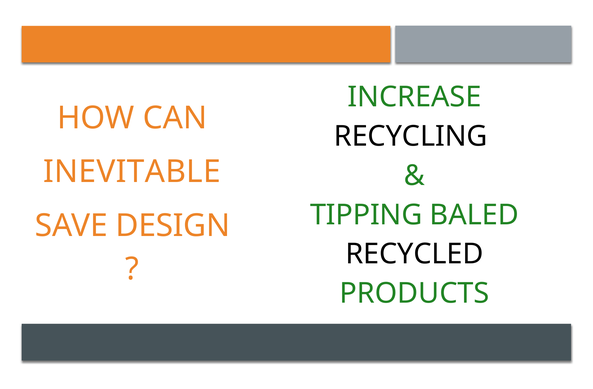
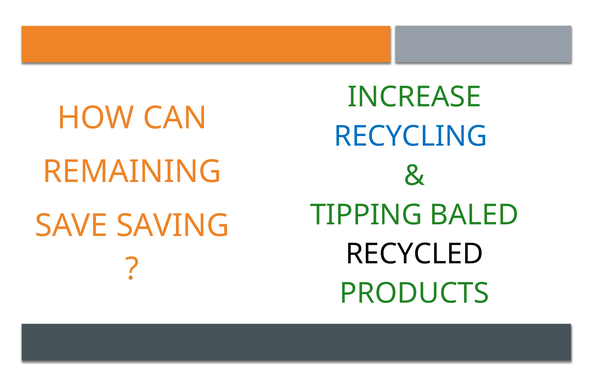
RECYCLING colour: black -> blue
INEVITABLE: INEVITABLE -> REMAINING
DESIGN: DESIGN -> SAVING
